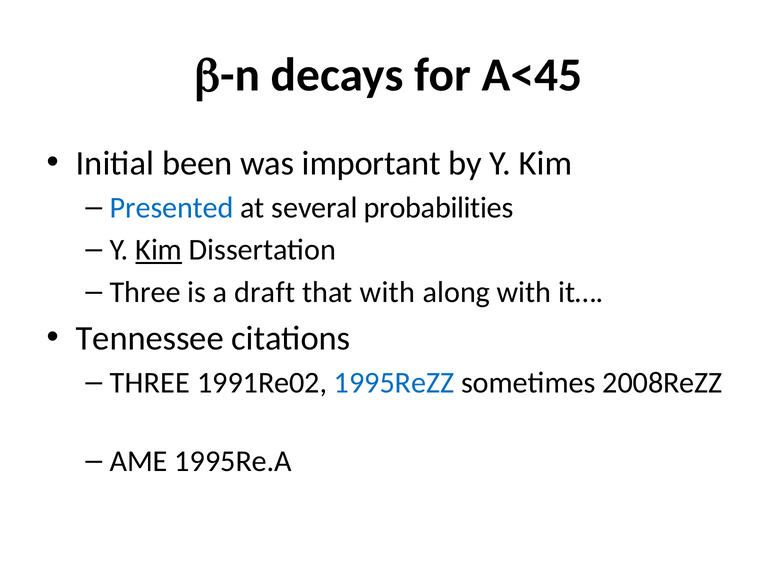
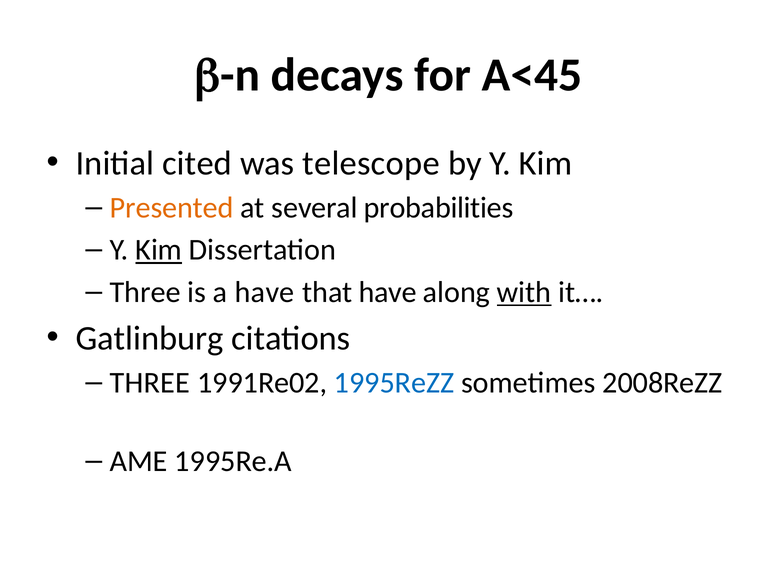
been: been -> cited
important: important -> telescope
Presented colour: blue -> orange
a draft: draft -> have
that with: with -> have
with at (524, 292) underline: none -> present
Tennessee: Tennessee -> Gatlinburg
